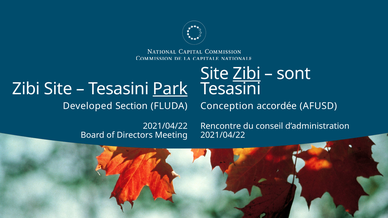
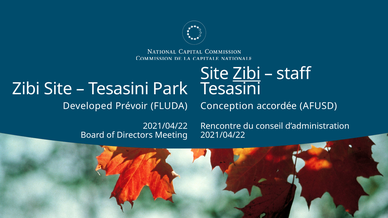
sont: sont -> staff
Park underline: present -> none
Section: Section -> Prévoir
